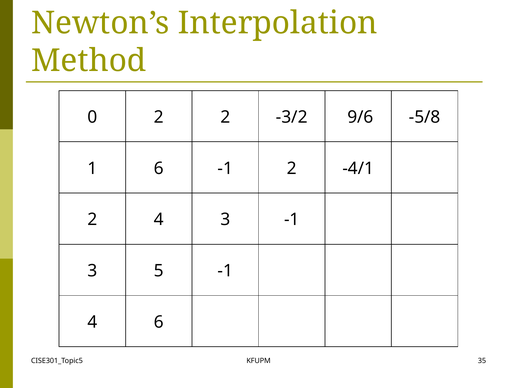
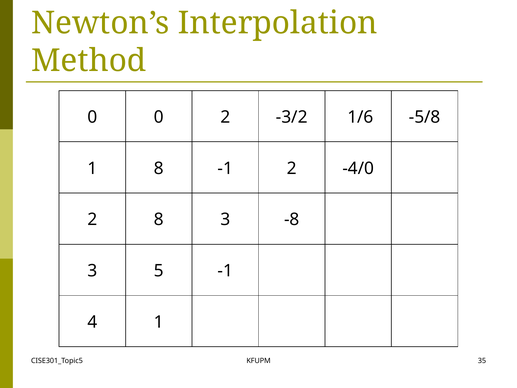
0 2: 2 -> 0
9/6: 9/6 -> 1/6
1 6: 6 -> 8
-4/1: -4/1 -> -4/0
2 4: 4 -> 8
3 -1: -1 -> -8
4 6: 6 -> 1
